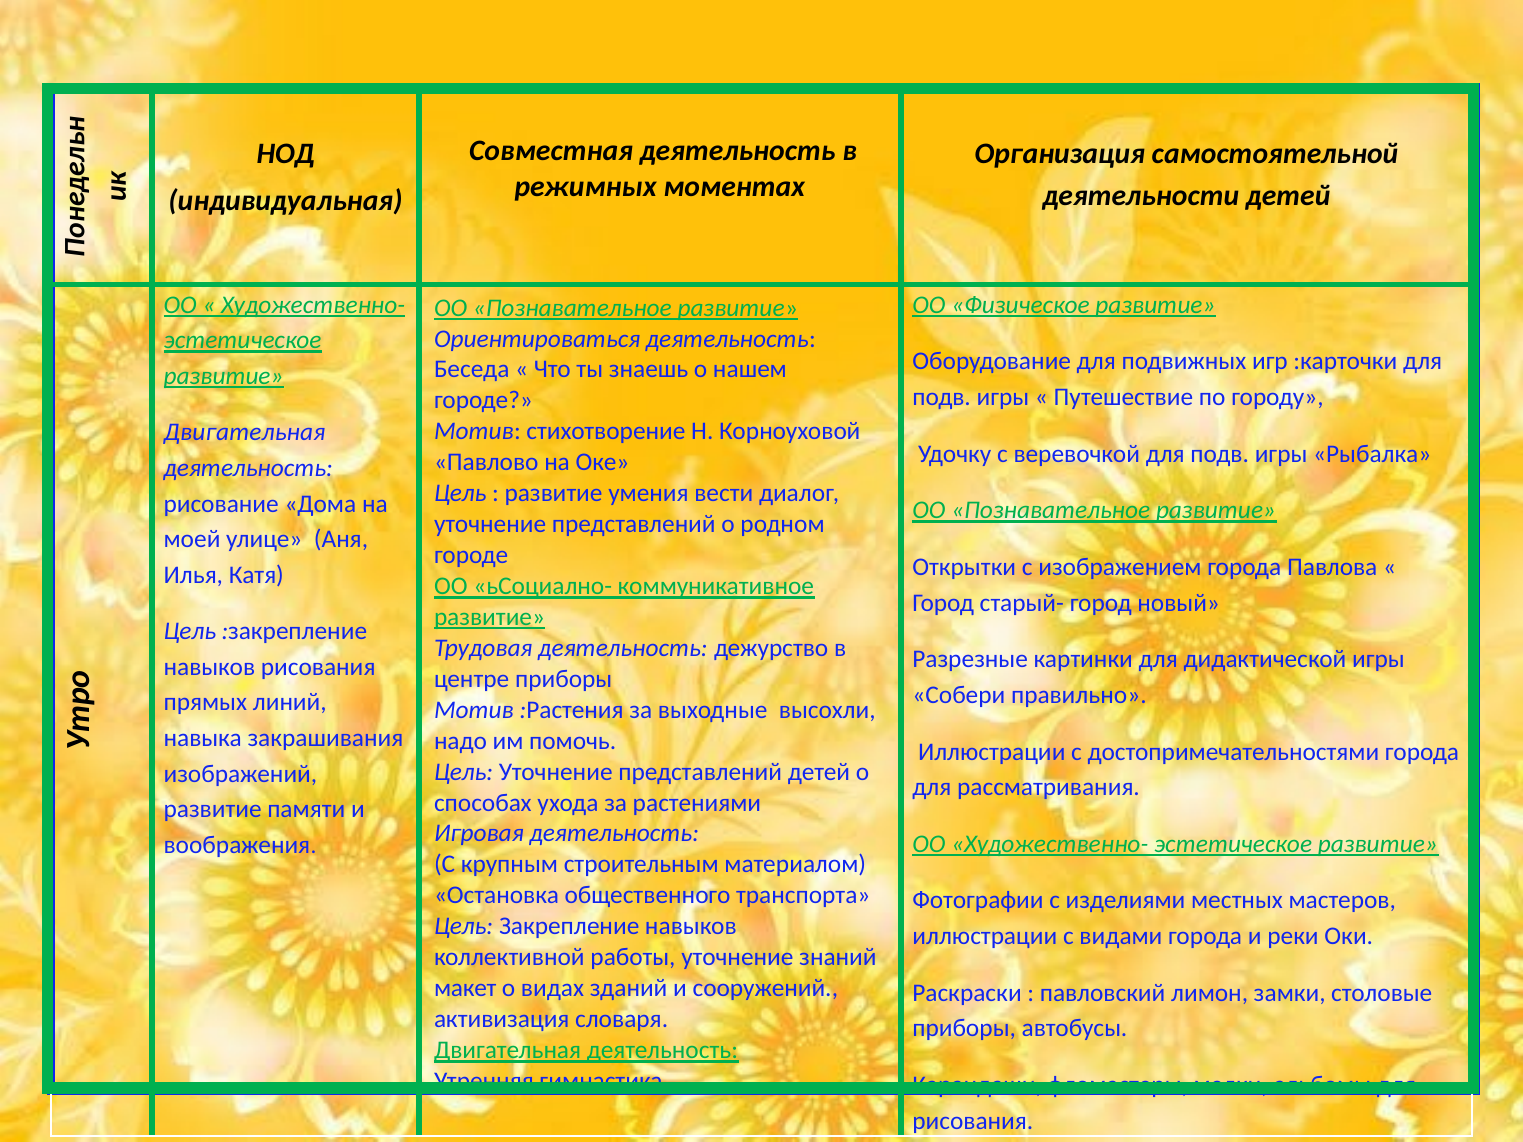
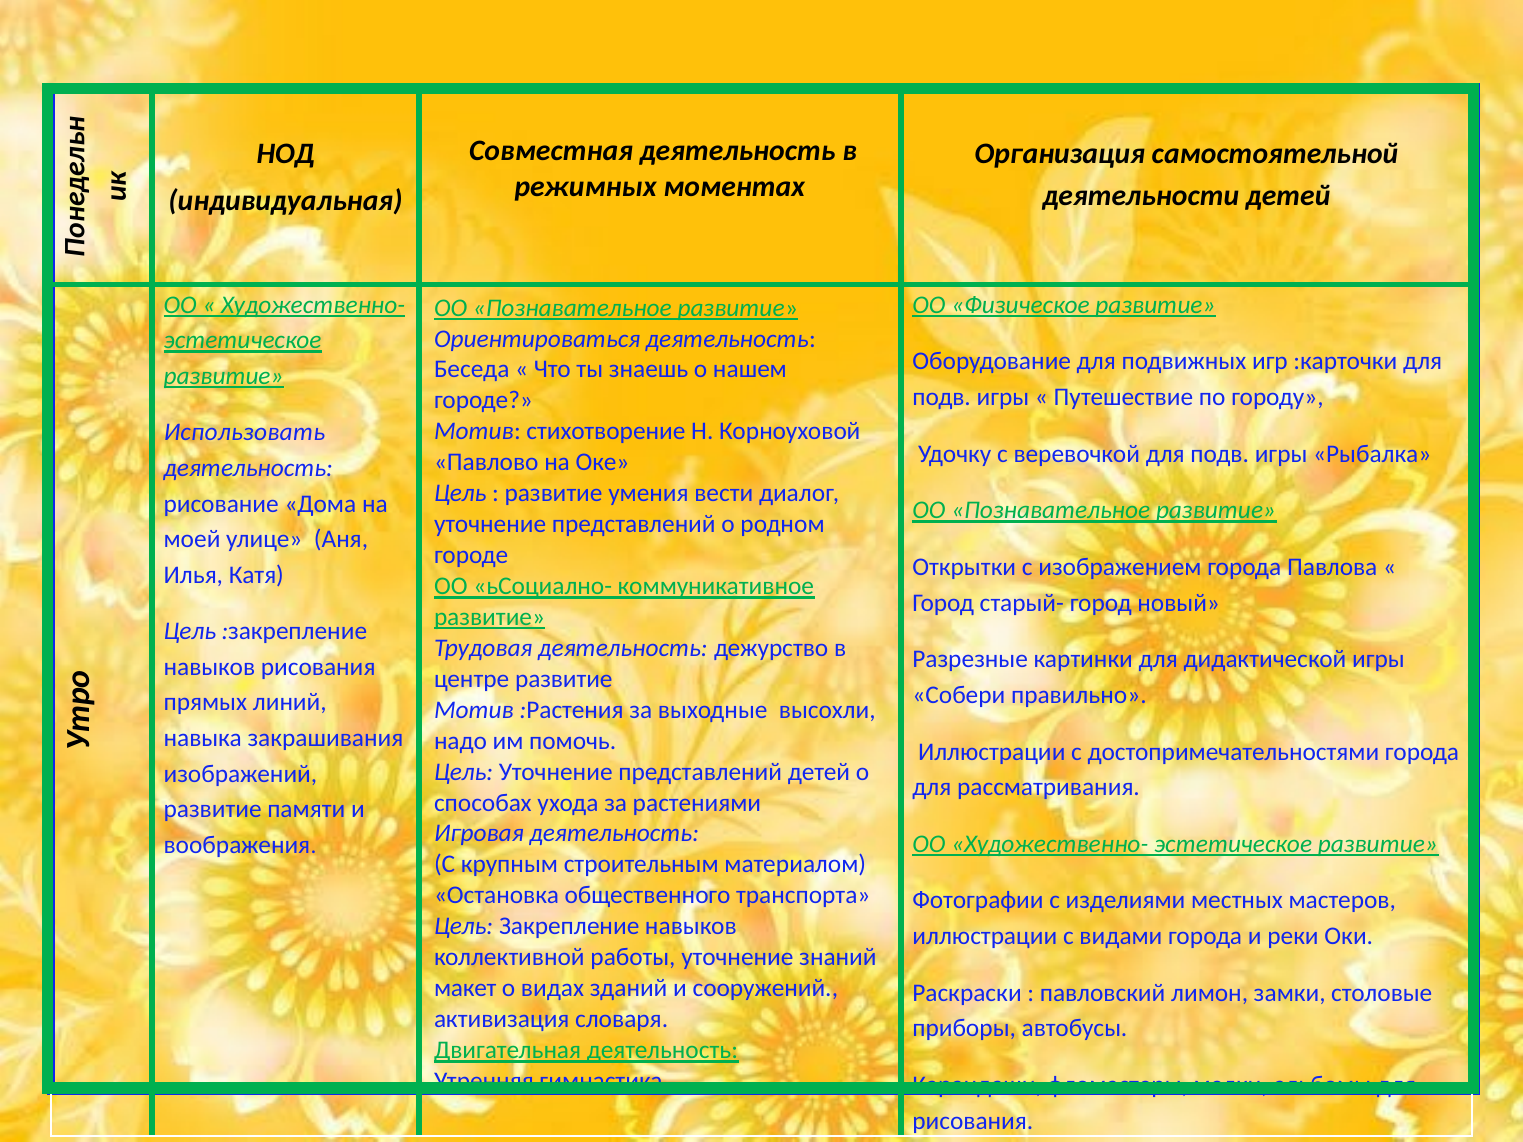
Двигательная at (245, 433): Двигательная -> Использовать
центре приборы: приборы -> развитие
